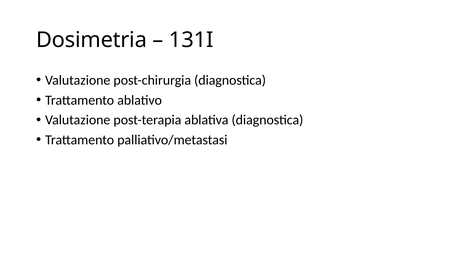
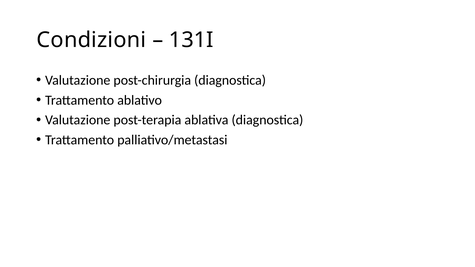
Dosimetria: Dosimetria -> Condizioni
